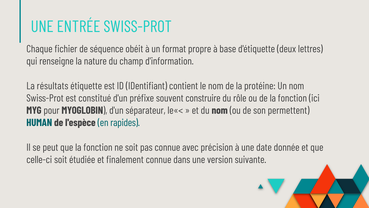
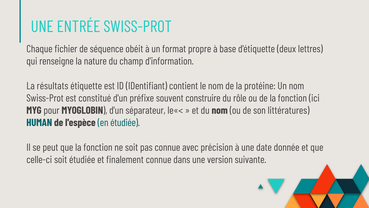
permettent: permettent -> littératures
en rapides: rapides -> étudiée
